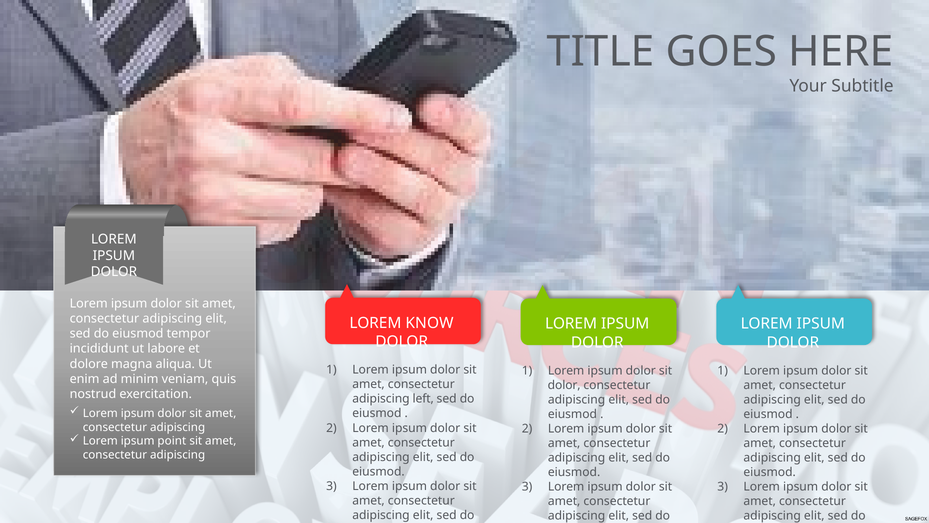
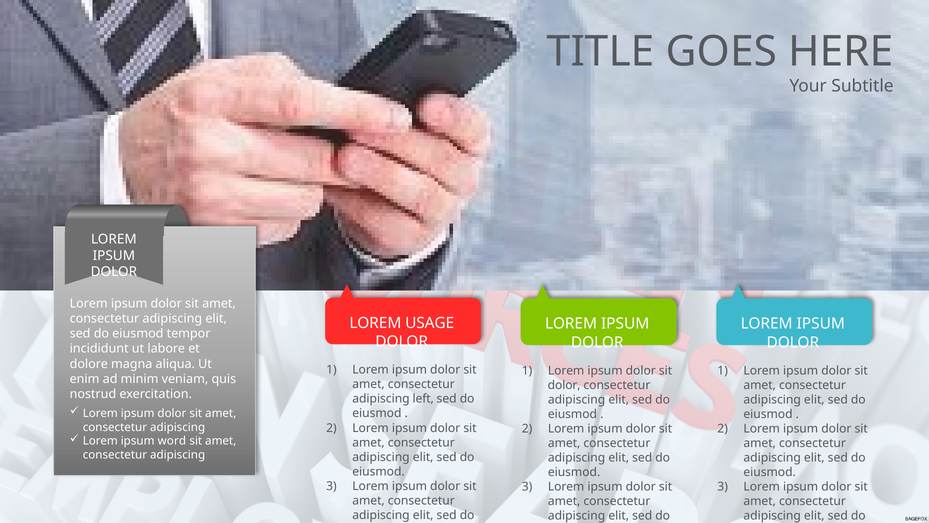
KNOW: KNOW -> USAGE
point: point -> word
